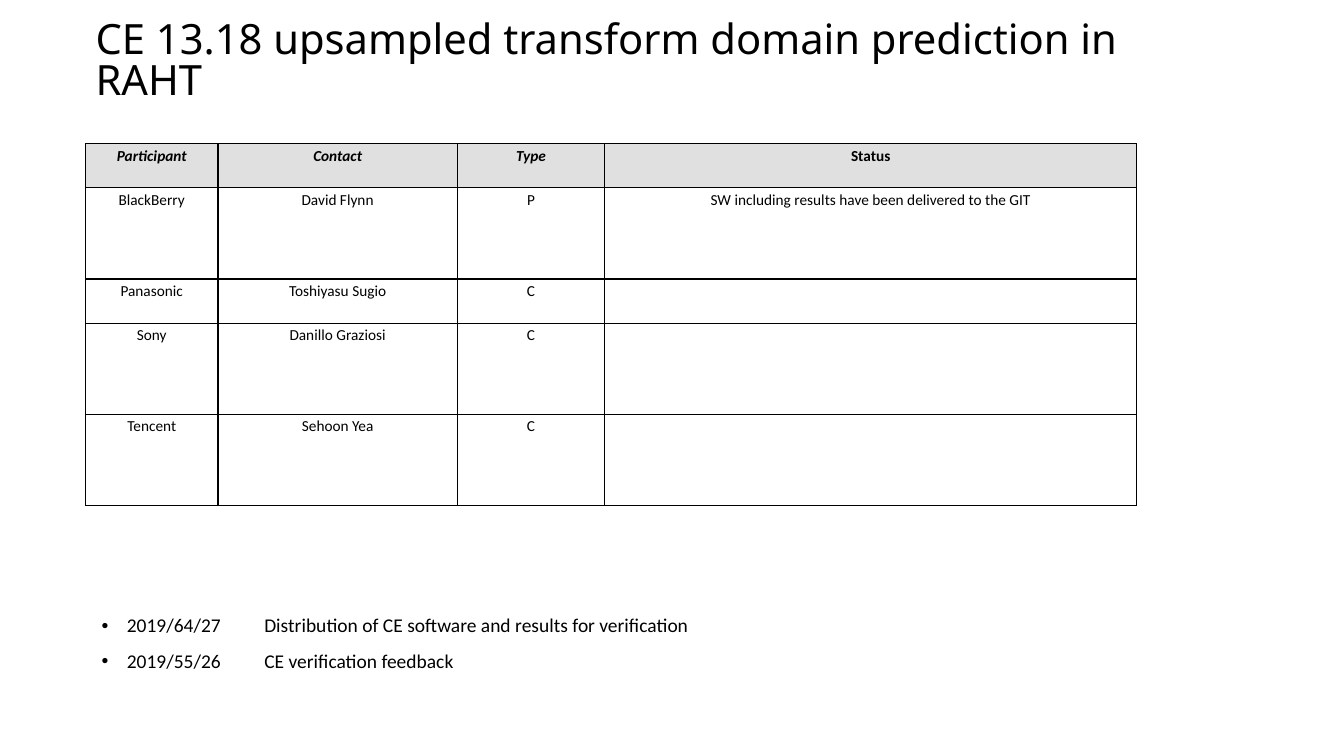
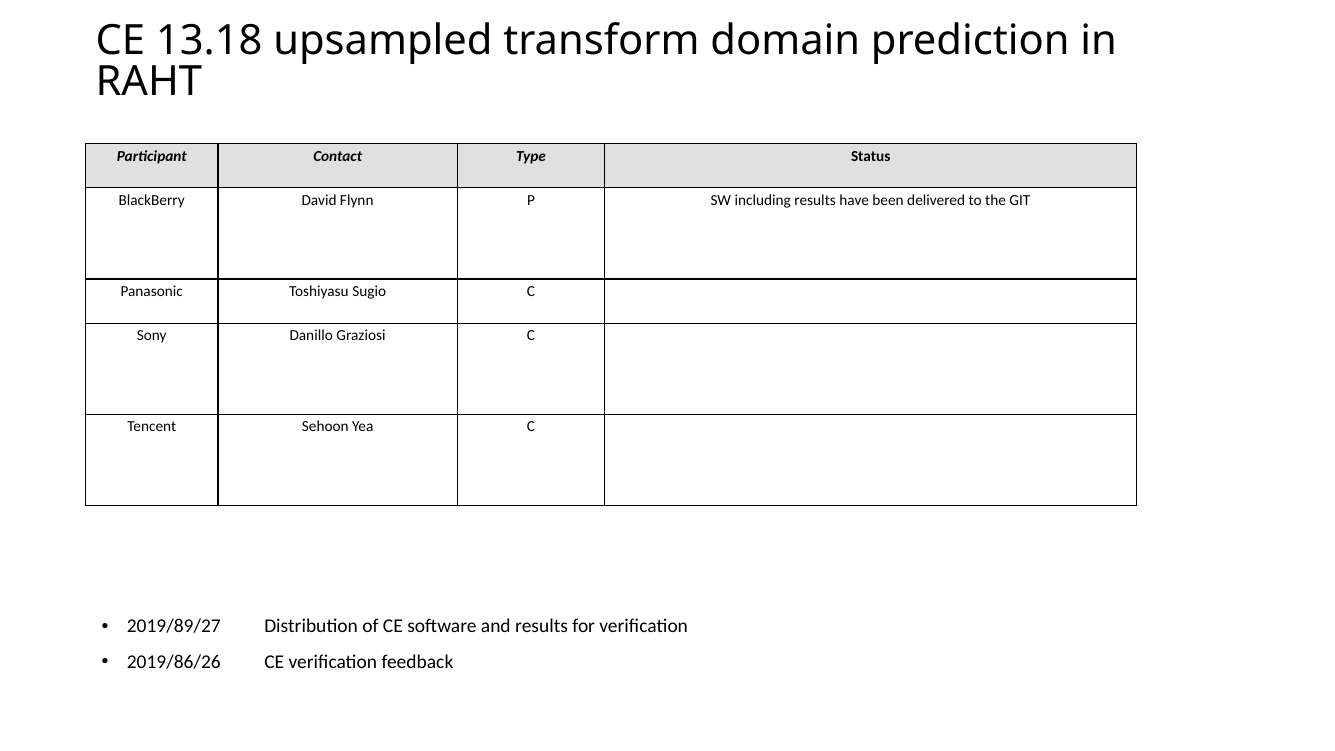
2019/64/27: 2019/64/27 -> 2019/89/27
2019/55/26: 2019/55/26 -> 2019/86/26
